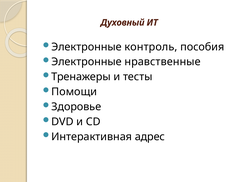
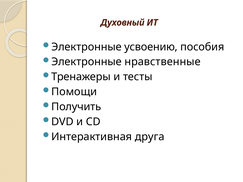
контроль: контроль -> усвоению
Здоровье: Здоровье -> Получить
адрес: адрес -> друга
